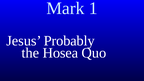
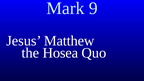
1: 1 -> 9
Probably: Probably -> Matthew
